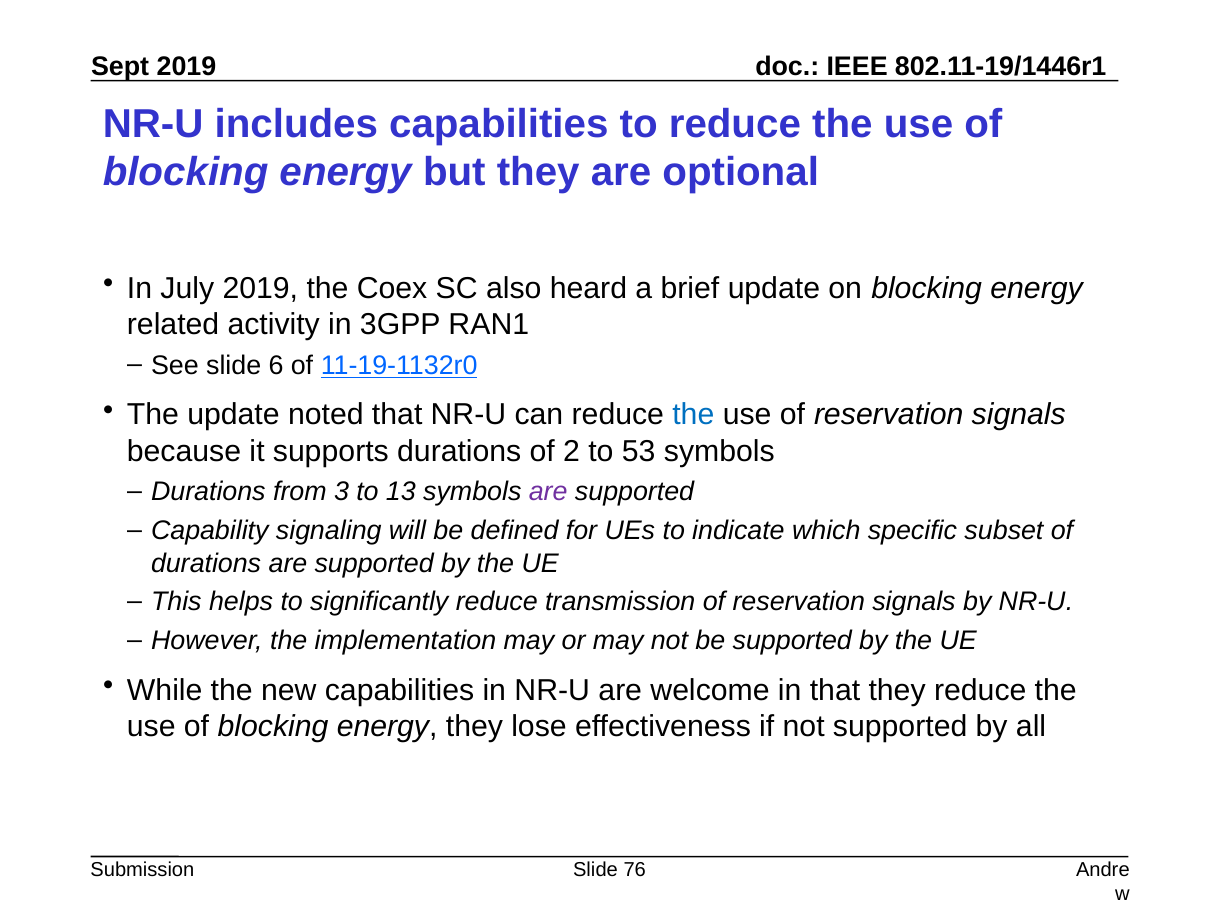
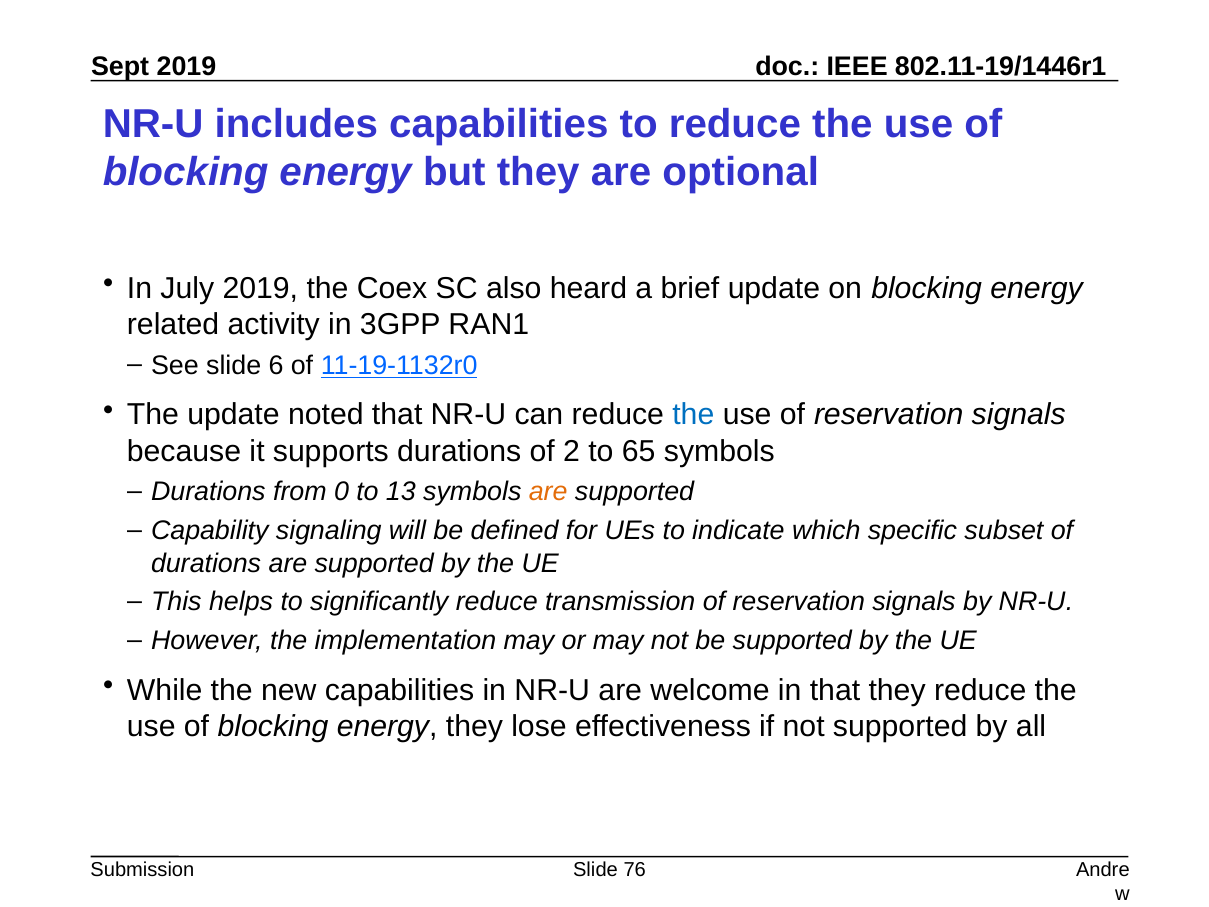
53: 53 -> 65
3: 3 -> 0
are at (548, 492) colour: purple -> orange
